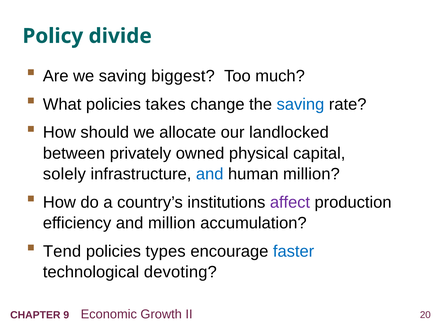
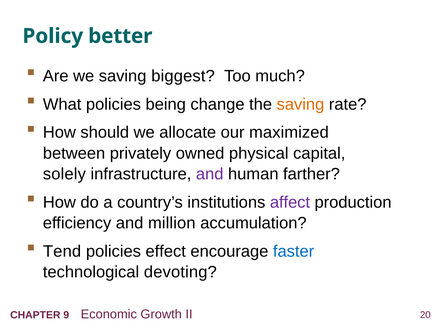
divide: divide -> better
takes: takes -> being
saving at (300, 104) colour: blue -> orange
landlocked: landlocked -> maximized
and at (210, 174) colour: blue -> purple
human million: million -> farther
types: types -> effect
